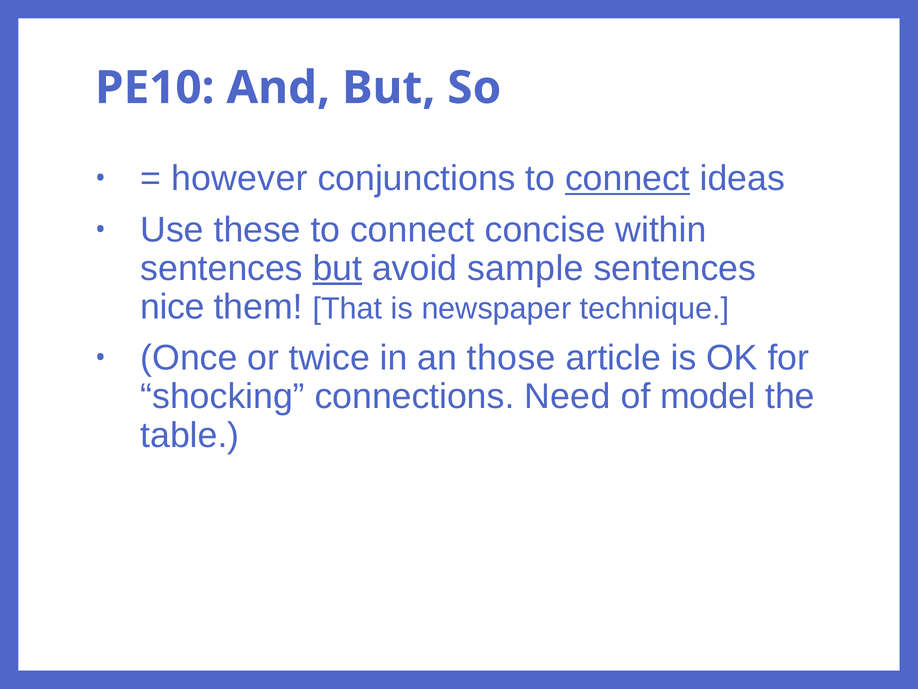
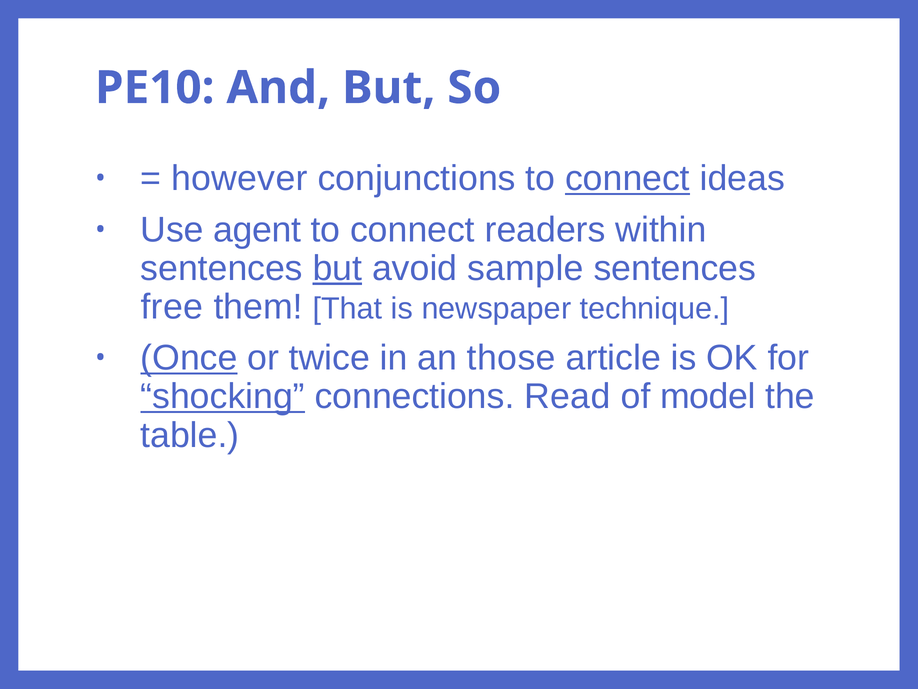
these: these -> agent
concise: concise -> readers
nice: nice -> free
Once underline: none -> present
shocking underline: none -> present
Need: Need -> Read
